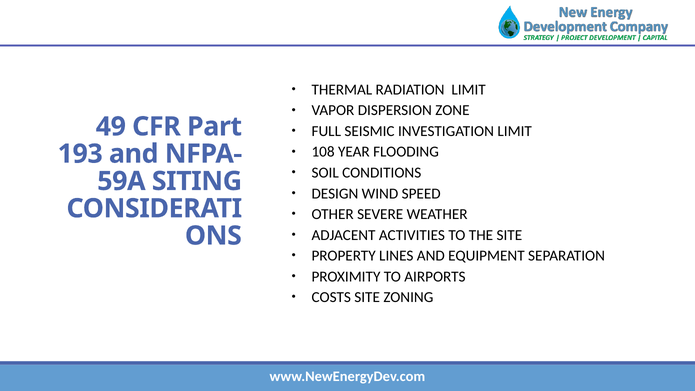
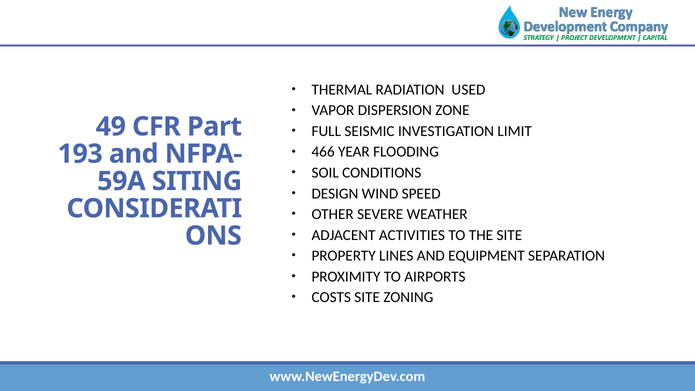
RADIATION LIMIT: LIMIT -> USED
108: 108 -> 466
